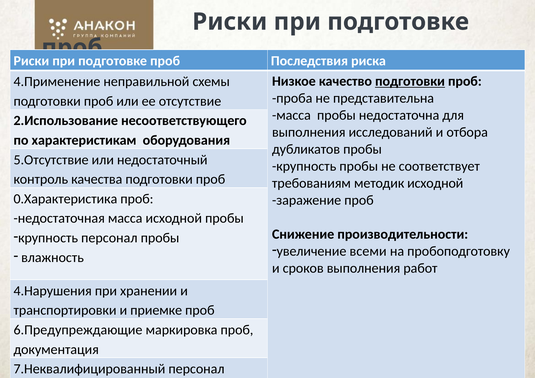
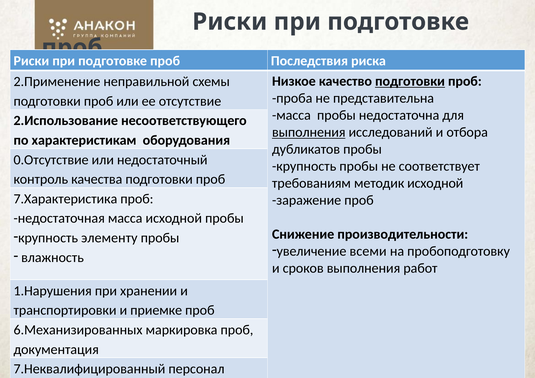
4.Применение: 4.Применение -> 2.Применение
выполнения at (309, 132) underline: none -> present
5.Отсутствие: 5.Отсутствие -> 0.Отсутствие
0.Характеристика: 0.Характеристика -> 7.Характеристика
крупность персонал: персонал -> элементу
4.Нарушения: 4.Нарушения -> 1.Нарушения
6.Предупреждающие: 6.Предупреждающие -> 6.Механизированных
